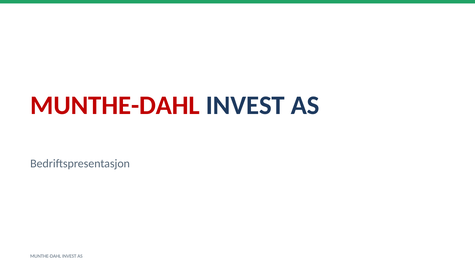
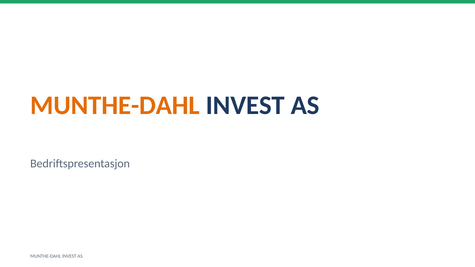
MUNTHE-DAHL at (115, 105) colour: red -> orange
